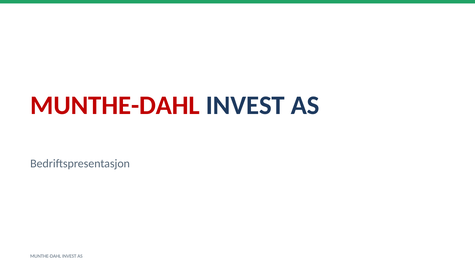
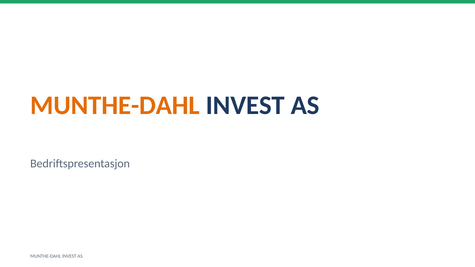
MUNTHE-DAHL at (115, 105) colour: red -> orange
